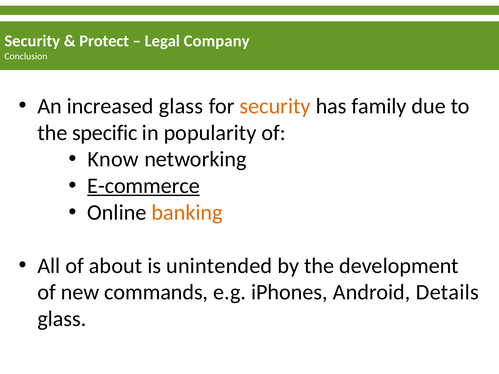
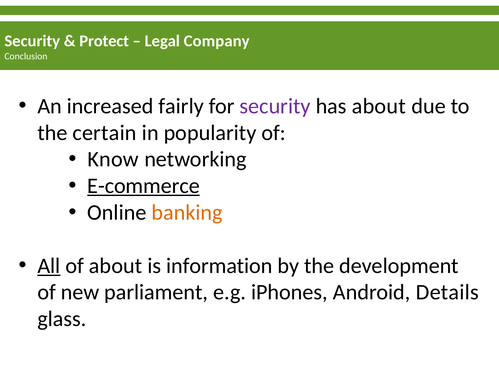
increased glass: glass -> fairly
security at (275, 106) colour: orange -> purple
has family: family -> about
specific: specific -> certain
All underline: none -> present
unintended: unintended -> information
commands: commands -> parliament
